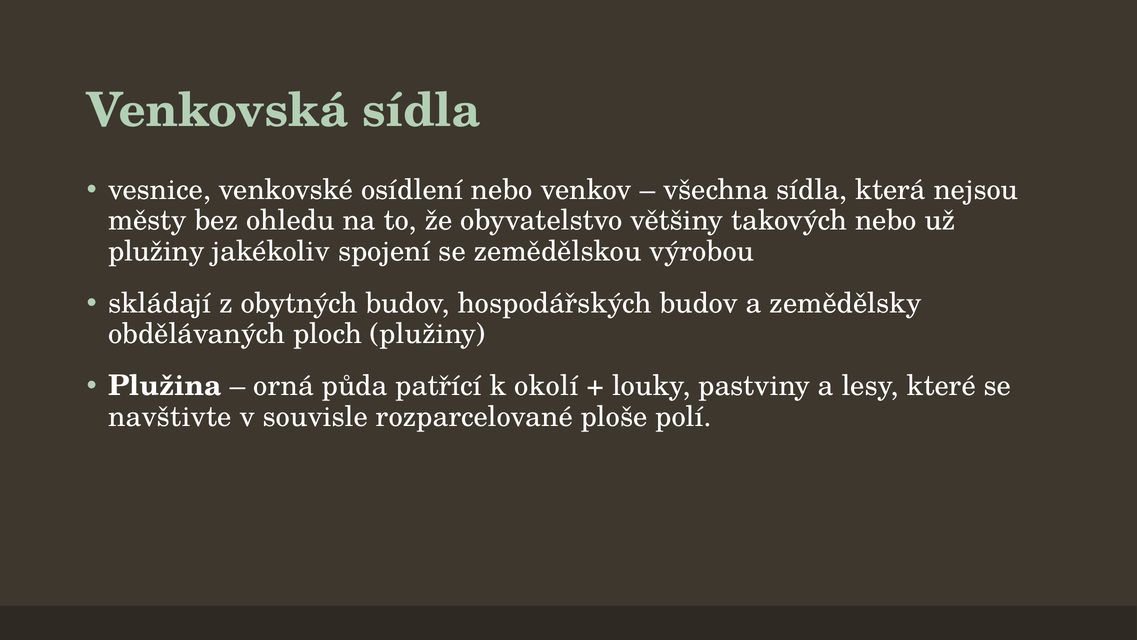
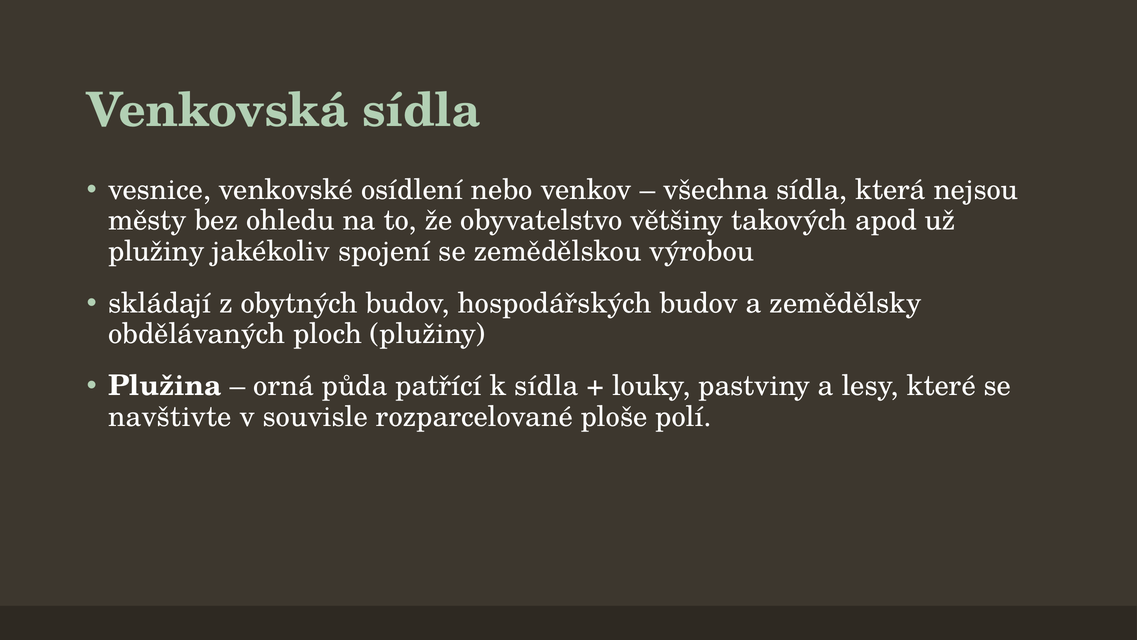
takových nebo: nebo -> apod
k okolí: okolí -> sídla
